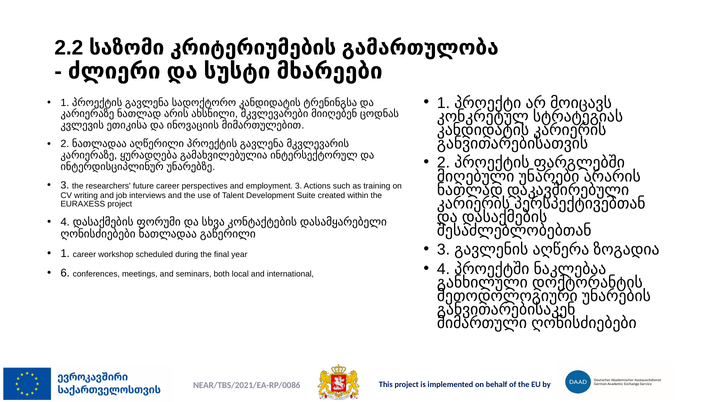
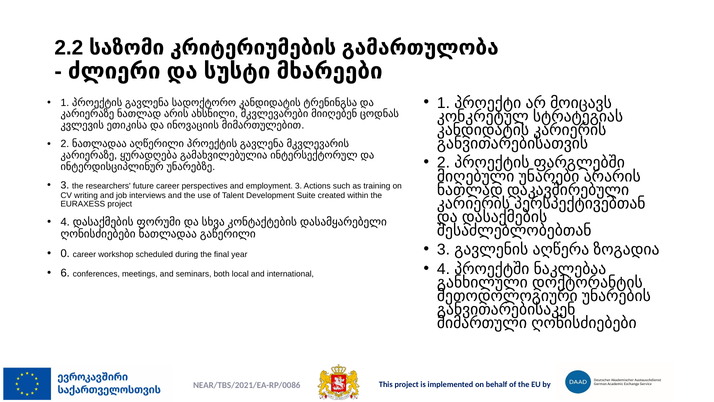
1 at (65, 253): 1 -> 0
